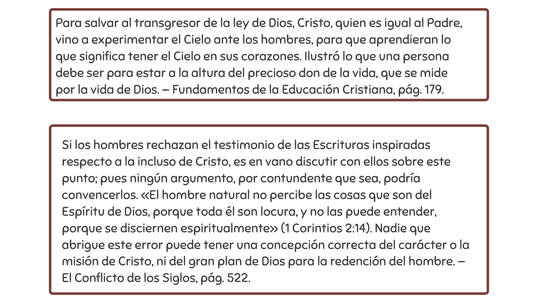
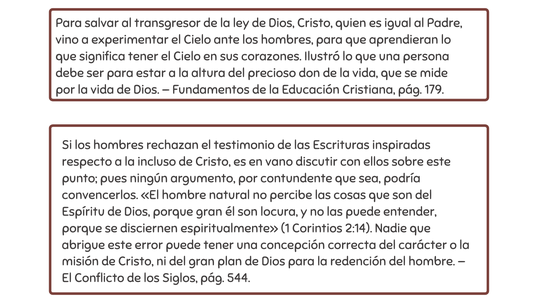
porque toda: toda -> gran
522: 522 -> 544
